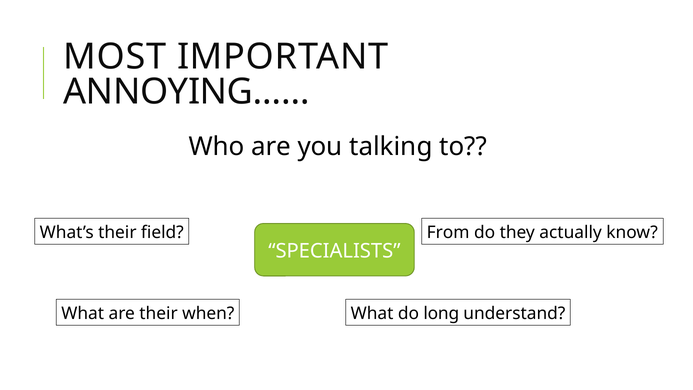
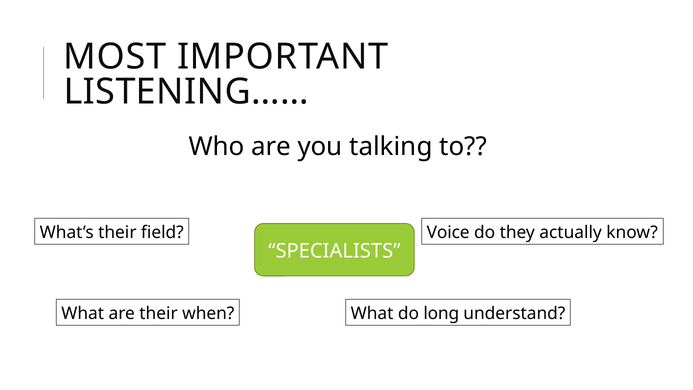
ANNOYING……: ANNOYING…… -> LISTENING……
From: From -> Voice
